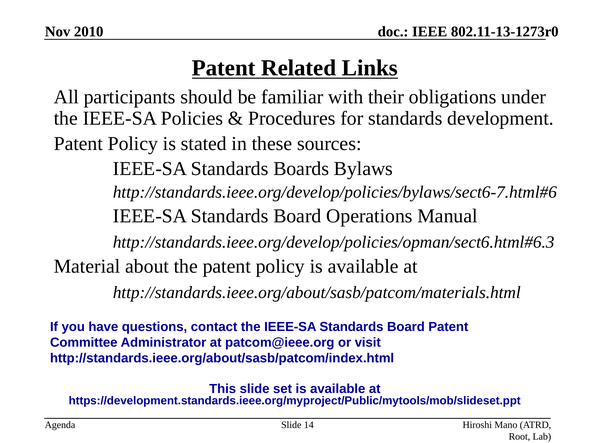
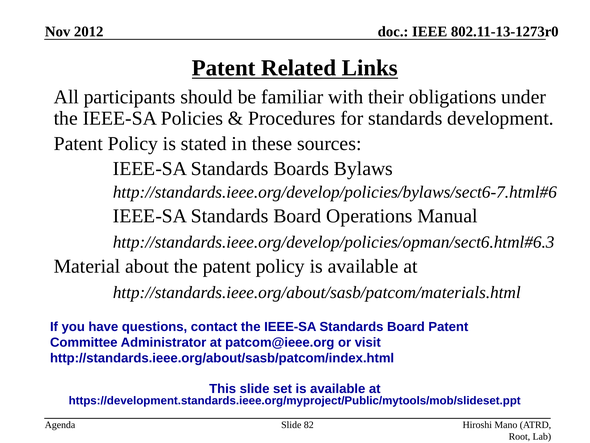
2010: 2010 -> 2012
14: 14 -> 82
